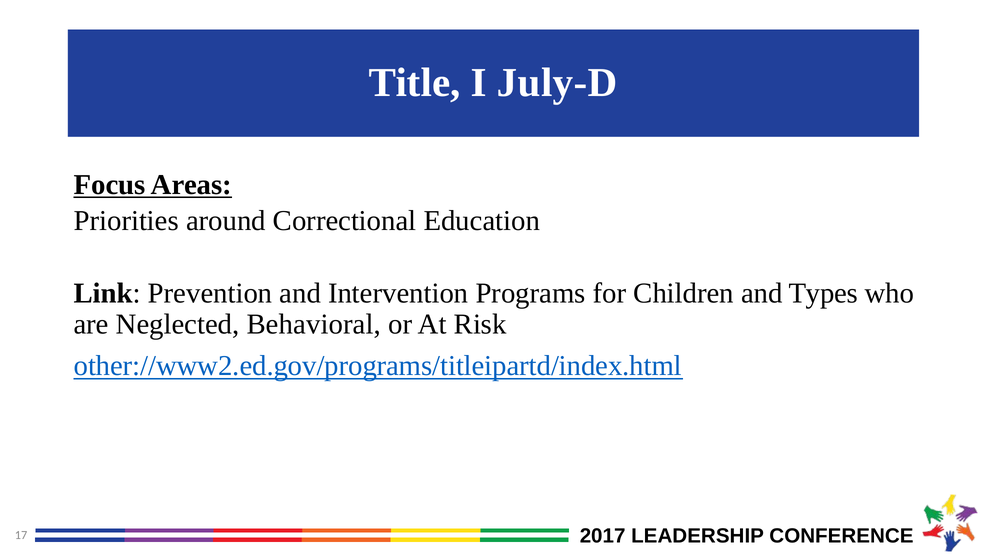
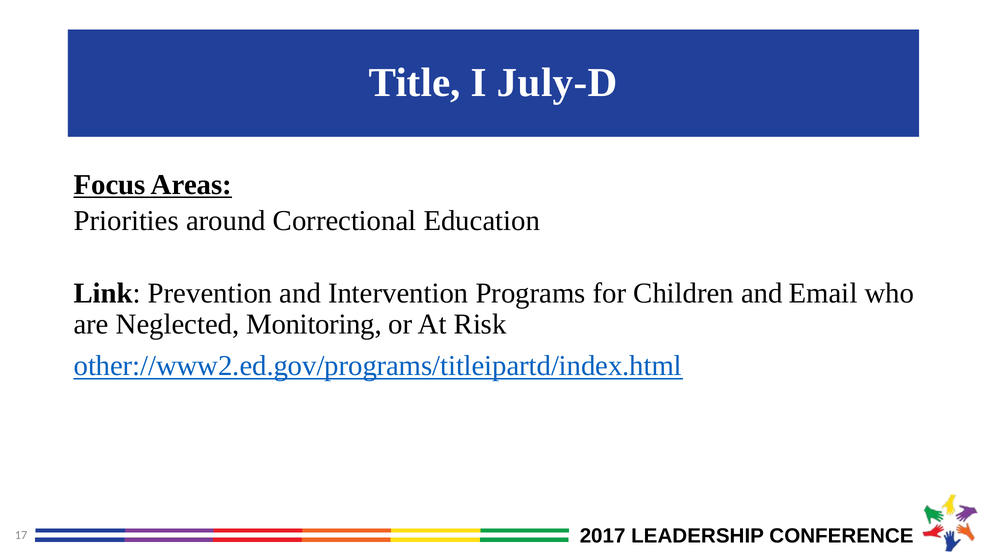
Types: Types -> Email
Behavioral: Behavioral -> Monitoring
